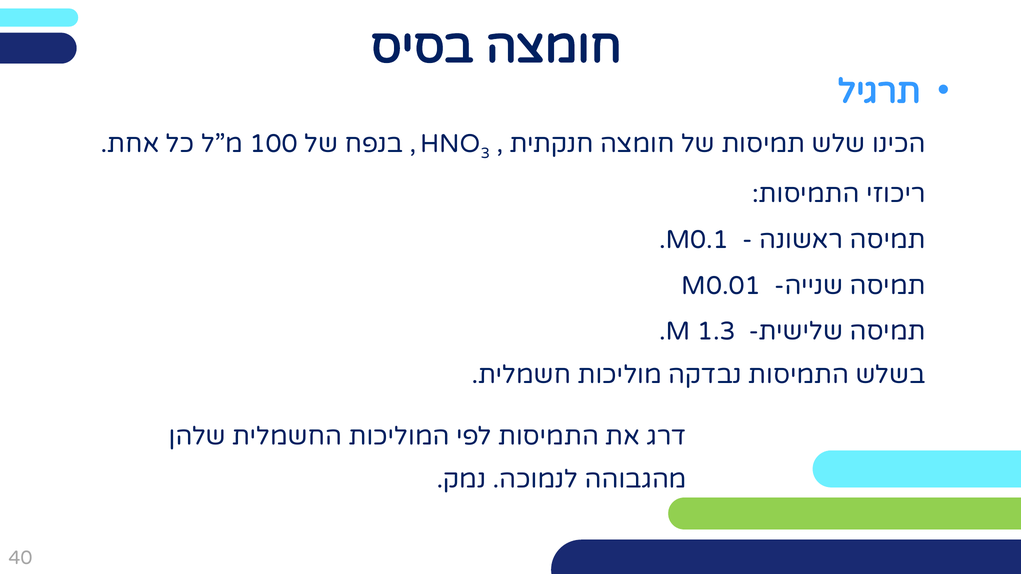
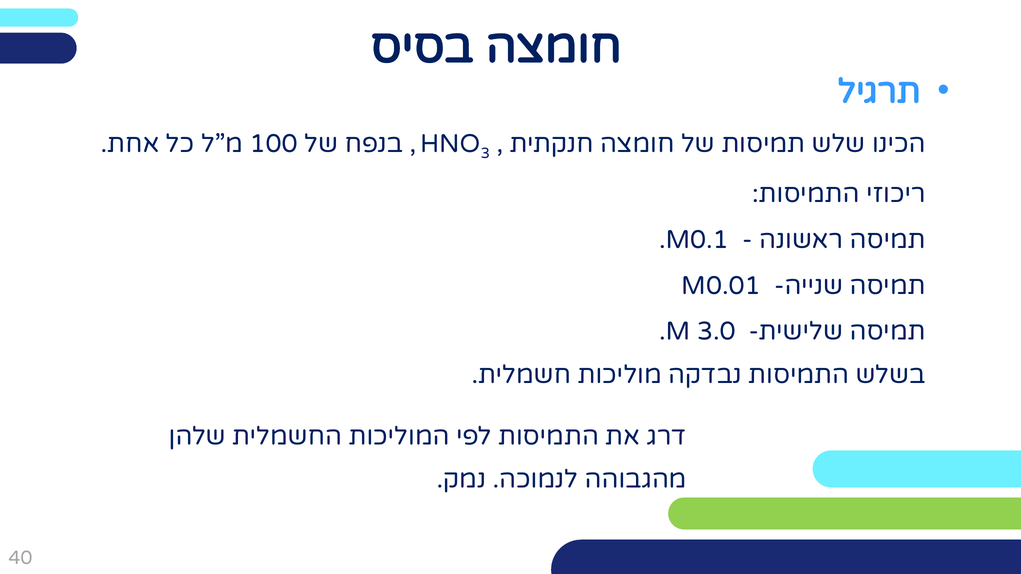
1.3: 1.3 -> 3.0
